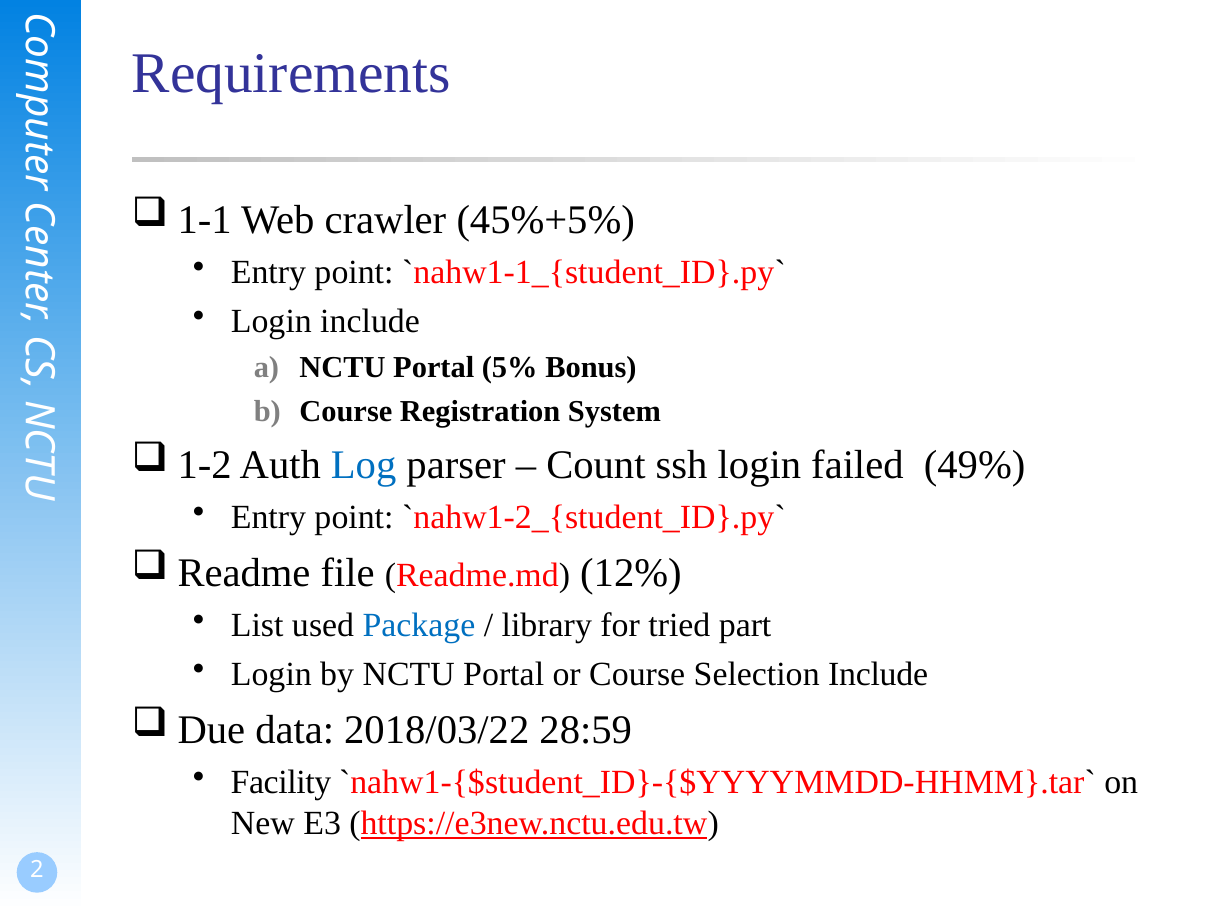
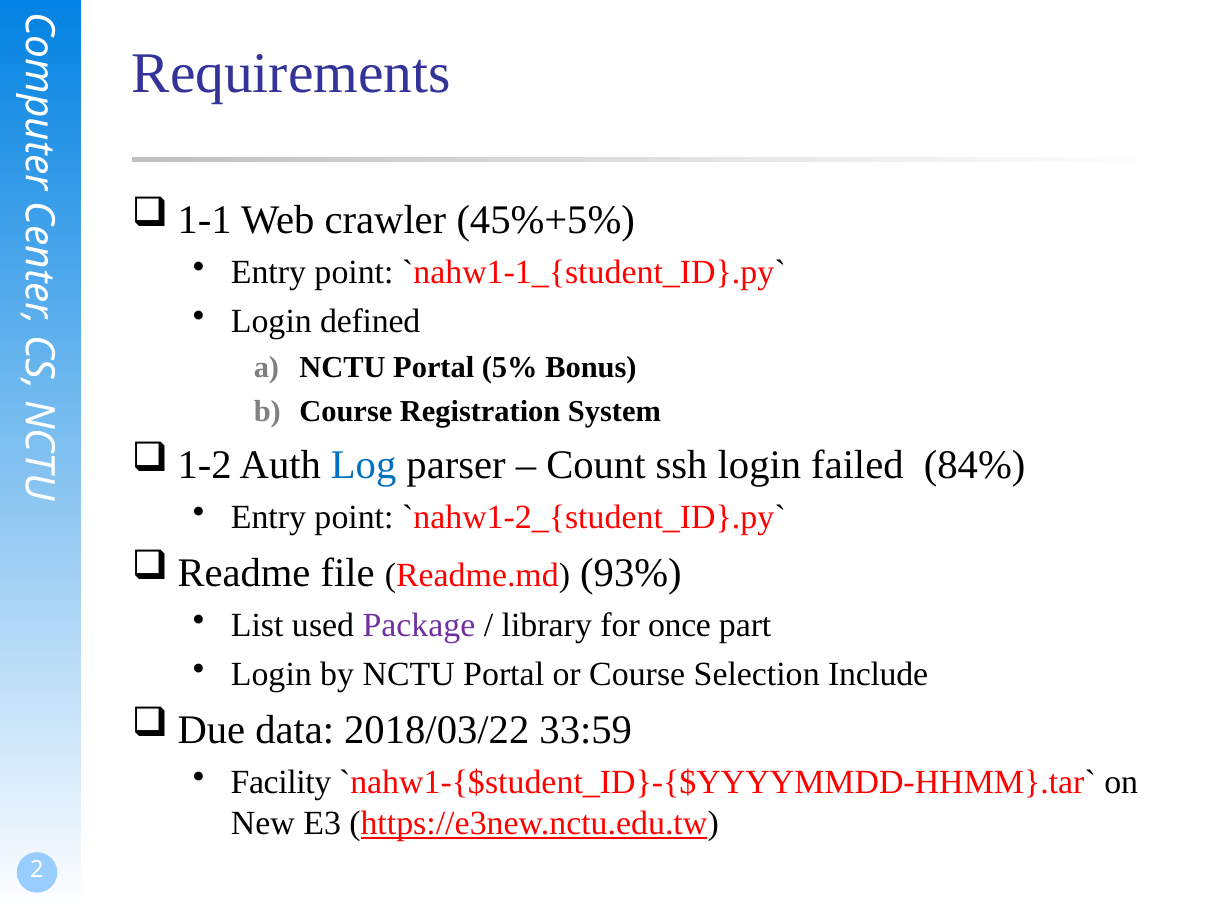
Login include: include -> defined
49%: 49% -> 84%
12%: 12% -> 93%
Package colour: blue -> purple
tried: tried -> once
28:59: 28:59 -> 33:59
